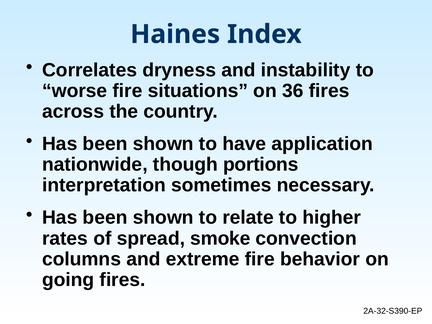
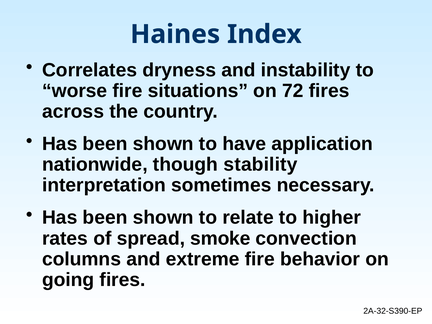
36: 36 -> 72
portions: portions -> stability
